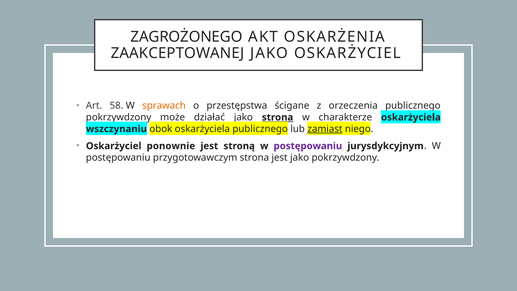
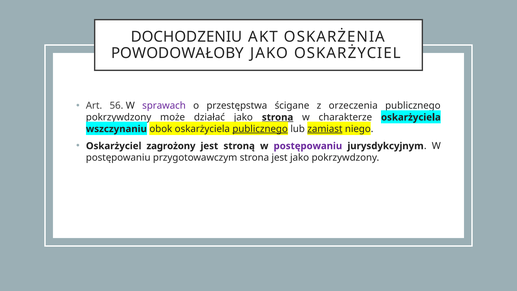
ZAGROŻONEGO: ZAGROŻONEGO -> DOCHODZENIU
ZAAKCEPTOWANEJ: ZAAKCEPTOWANEJ -> POWODOWAŁOBY
58: 58 -> 56
sprawach colour: orange -> purple
publicznego at (260, 129) underline: none -> present
ponownie: ponownie -> zagrożony
